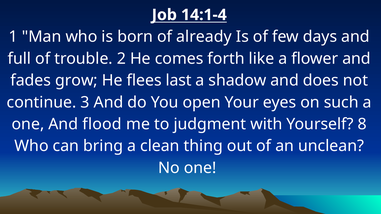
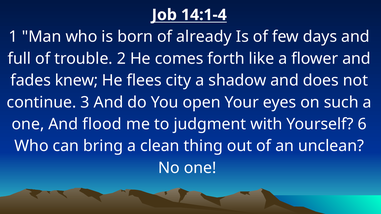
grow: grow -> knew
last: last -> city
8: 8 -> 6
